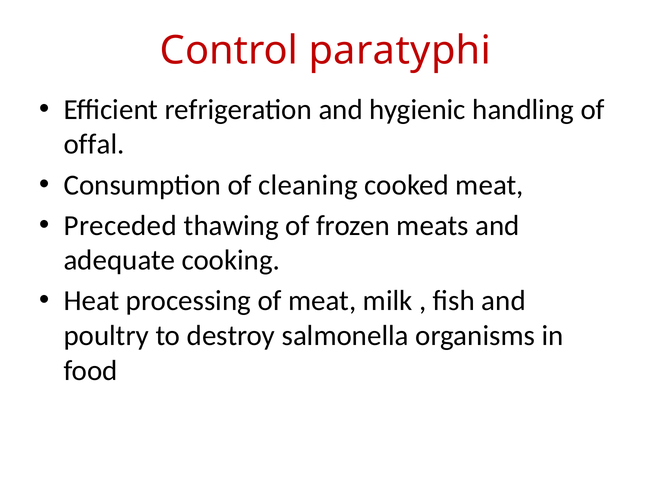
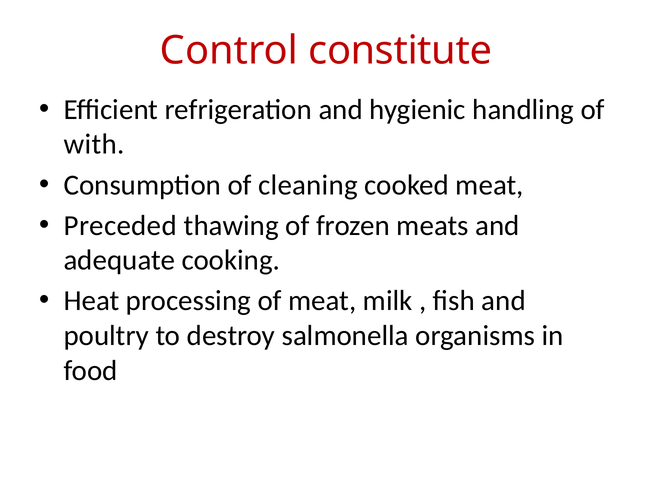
paratyphi: paratyphi -> constitute
offal: offal -> with
